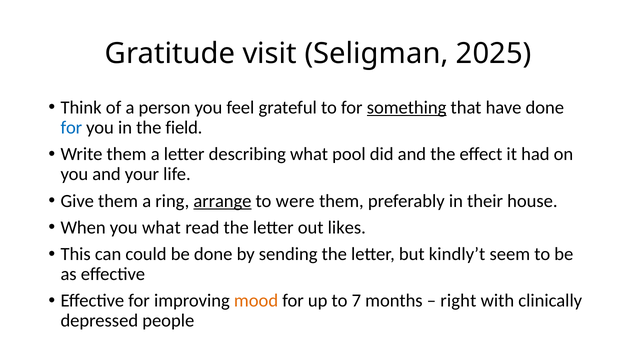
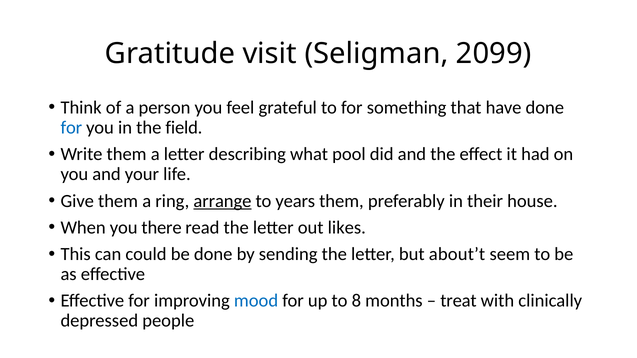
2025: 2025 -> 2099
something underline: present -> none
were: were -> years
you what: what -> there
kindly’t: kindly’t -> about’t
mood colour: orange -> blue
7: 7 -> 8
right: right -> treat
